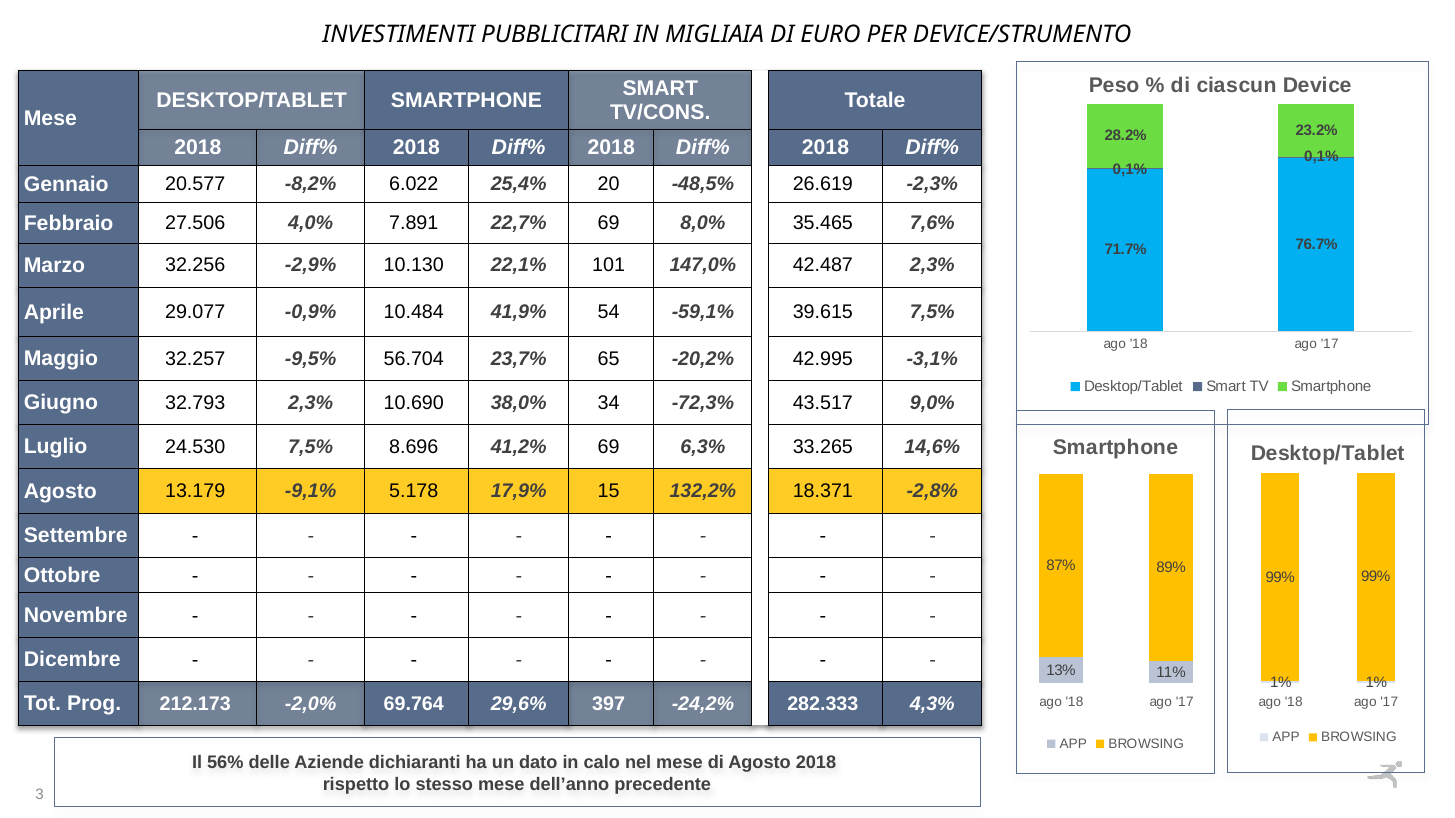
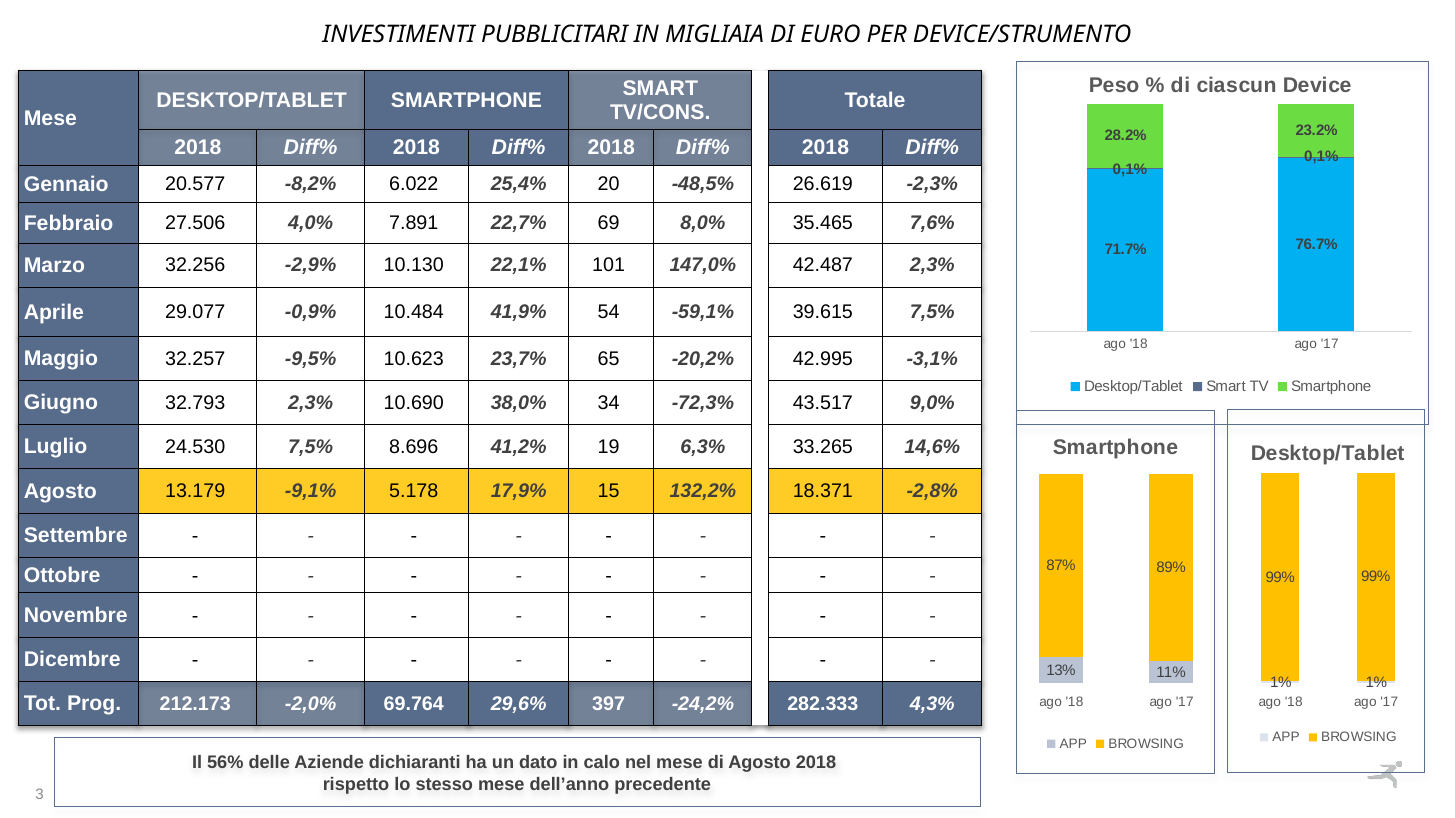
56.704: 56.704 -> 10.623
41,2% 69: 69 -> 19
